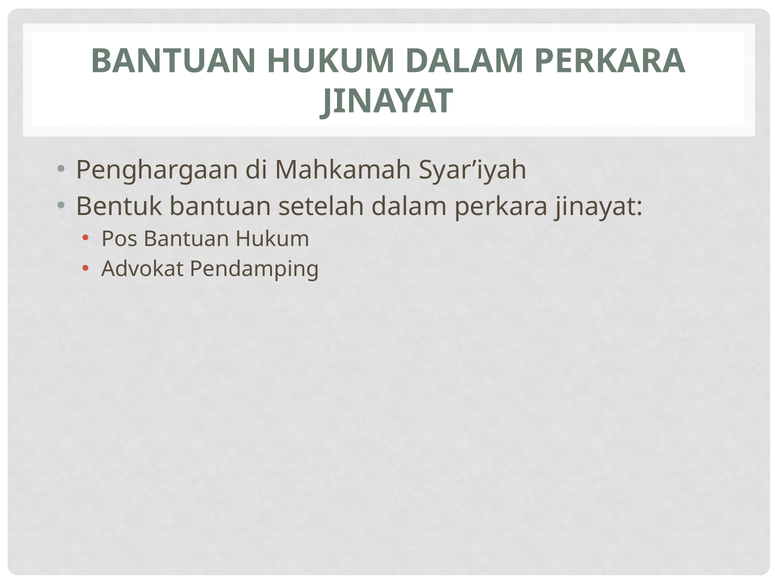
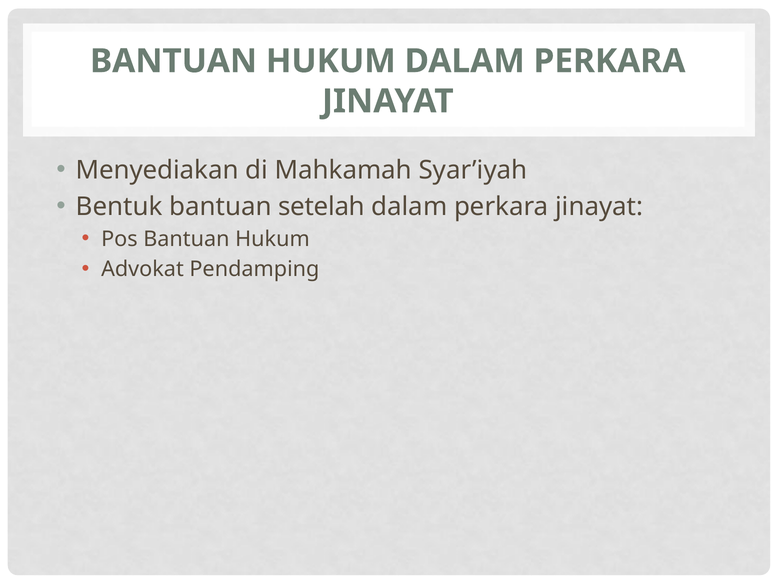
Penghargaan: Penghargaan -> Menyediakan
